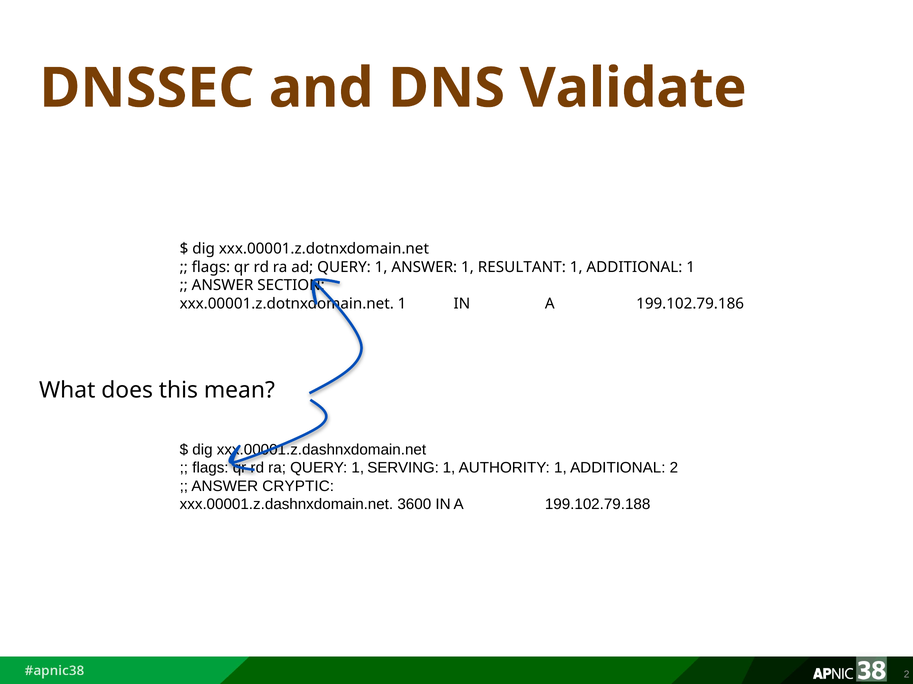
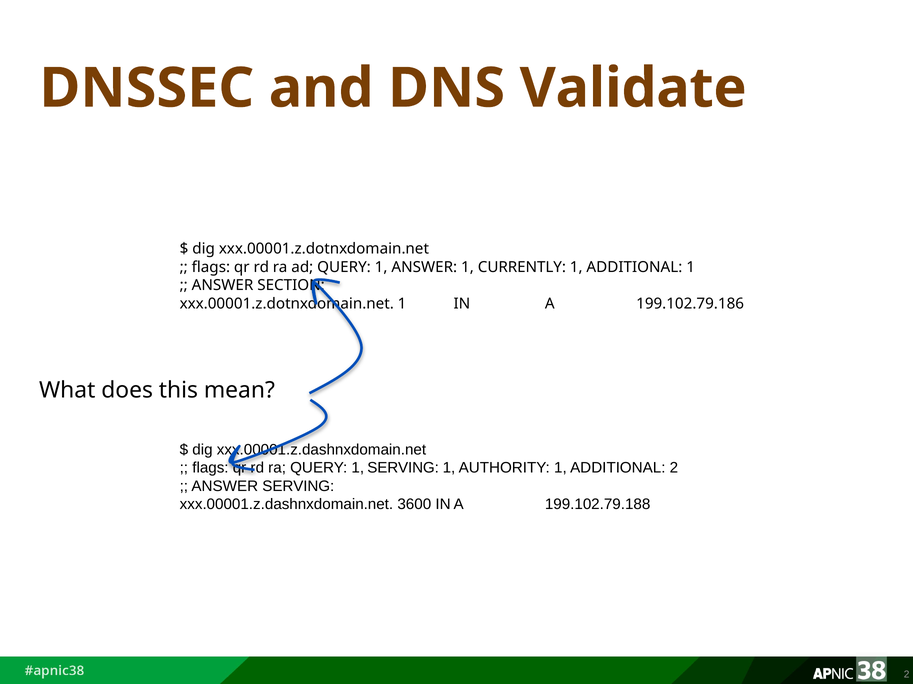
RESULTANT: RESULTANT -> CURRENTLY
ANSWER CRYPTIC: CRYPTIC -> SERVING
